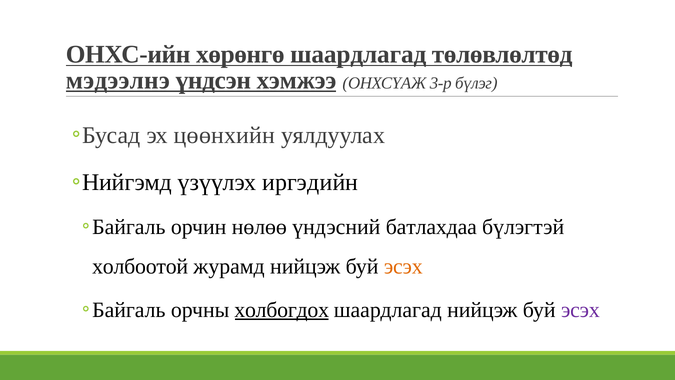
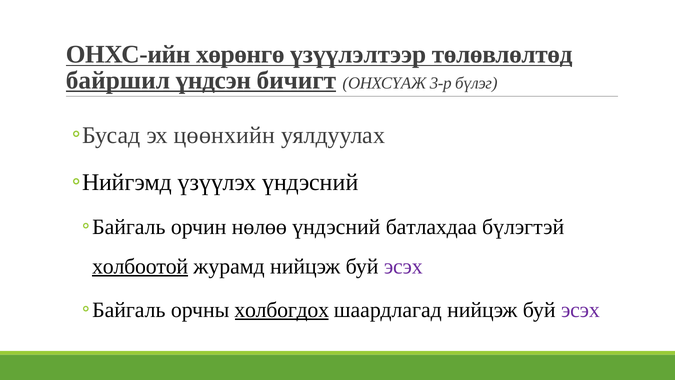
хөрөнгө шаардлагад: шаардлагад -> үзүүлэлтээр
мэдээлнэ: мэдээлнэ -> байршил
хэмжээ: хэмжээ -> бичигт
үзүүлэх иргэдийн: иргэдийн -> үндэсний
холбоотой underline: none -> present
эсэх at (403, 266) colour: orange -> purple
